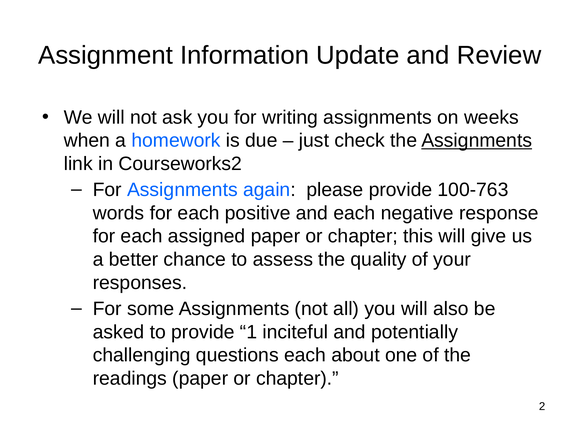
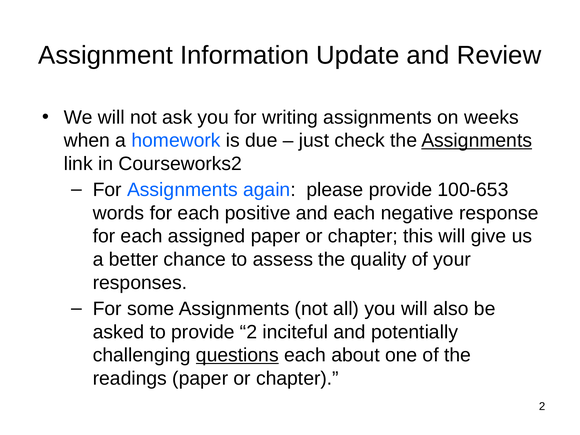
100-763: 100-763 -> 100-653
provide 1: 1 -> 2
questions underline: none -> present
